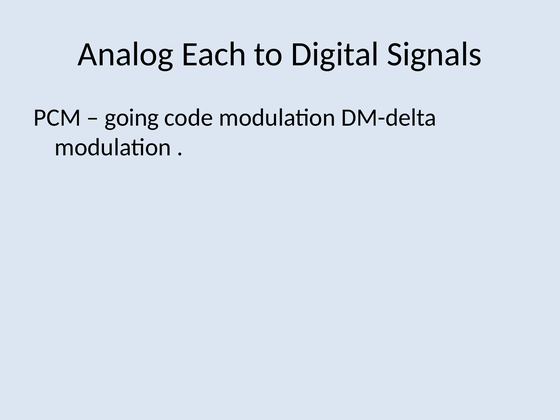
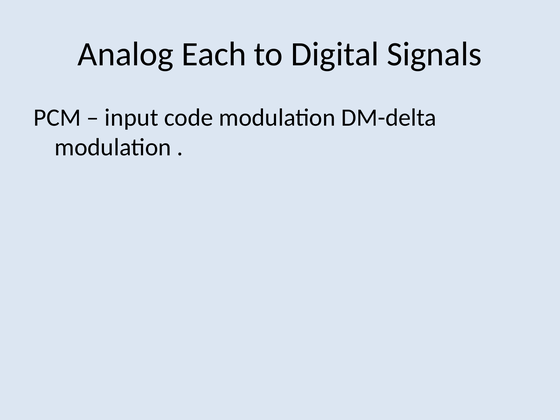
going: going -> input
